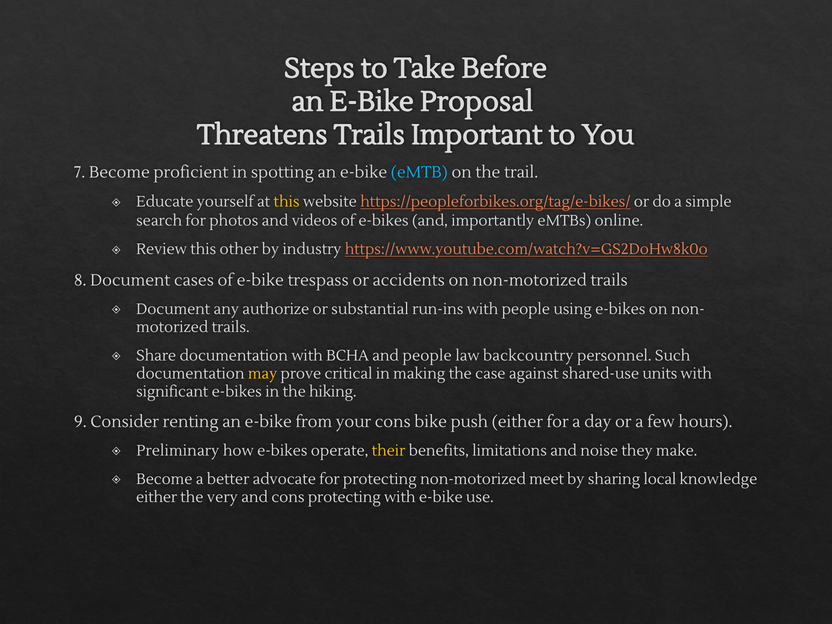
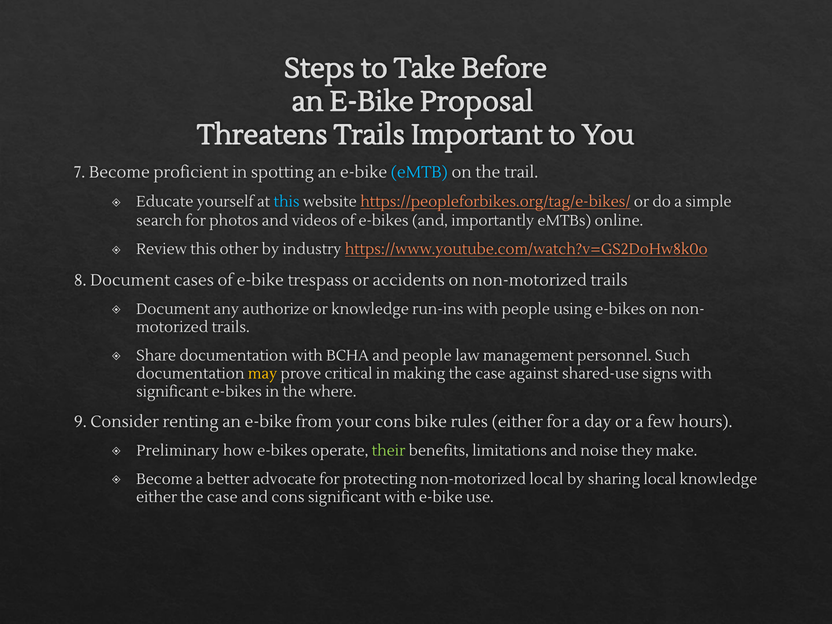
this at (287, 202) colour: yellow -> light blue
or substantial: substantial -> knowledge
backcountry: backcountry -> management
units: units -> signs
hiking: hiking -> where
push: push -> rules
their colour: yellow -> light green
non-motorized meet: meet -> local
very at (222, 497): very -> case
cons protecting: protecting -> significant
